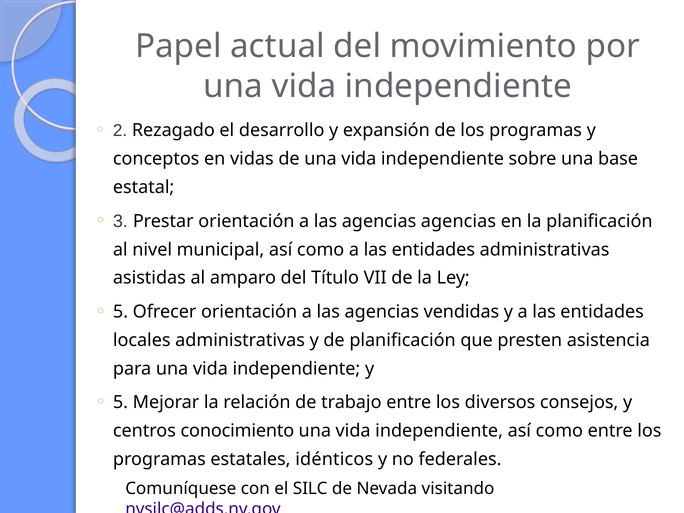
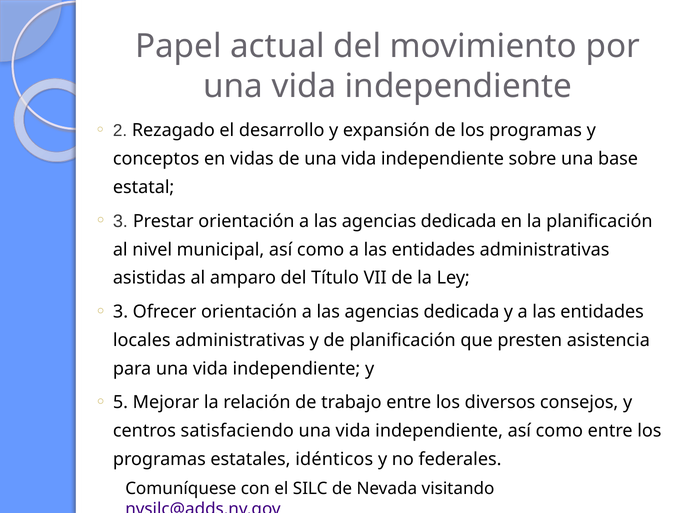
agencias at (458, 221): agencias -> dedicada
5 at (121, 312): 5 -> 3
vendidas at (461, 312): vendidas -> dedicada
conocimiento: conocimiento -> satisfaciendo
